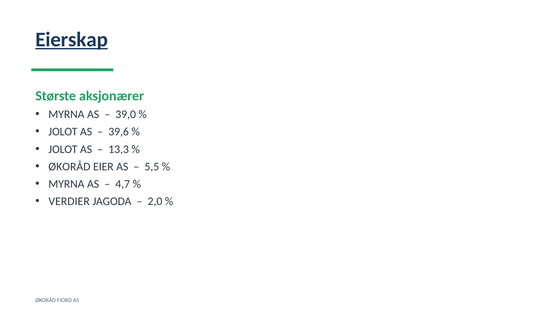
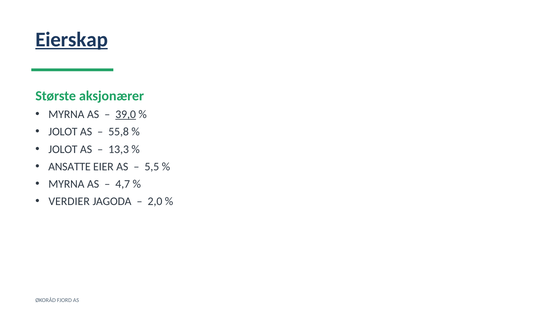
39,0 underline: none -> present
39,6: 39,6 -> 55,8
ØKORÅD at (69, 166): ØKORÅD -> ANSATTE
